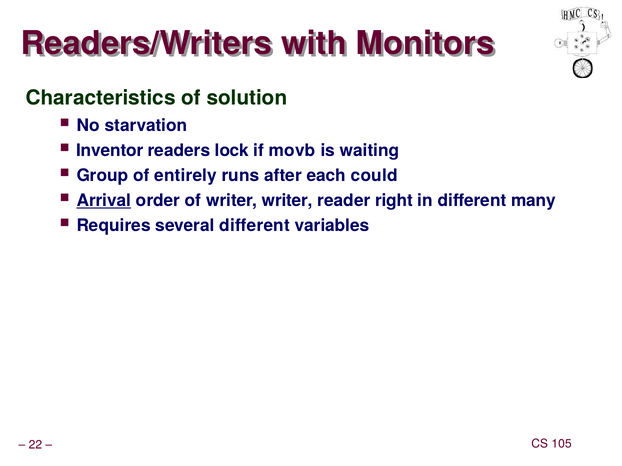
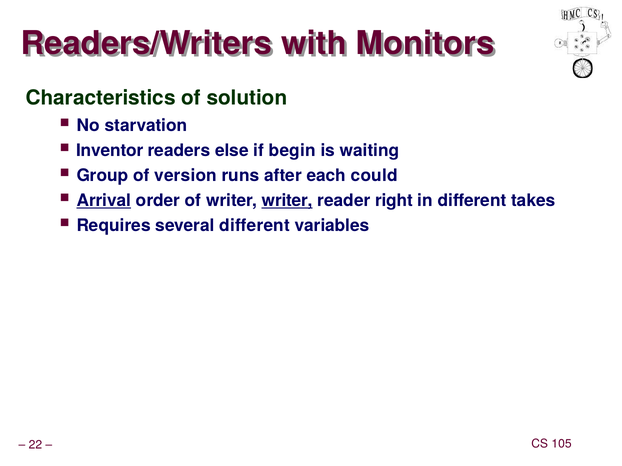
lock: lock -> else
movb: movb -> begin
entirely: entirely -> version
writer at (287, 201) underline: none -> present
many: many -> takes
